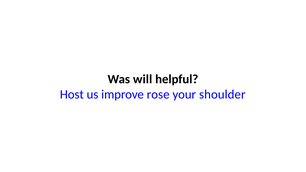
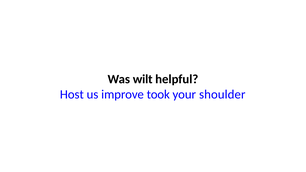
will: will -> wilt
rose: rose -> took
